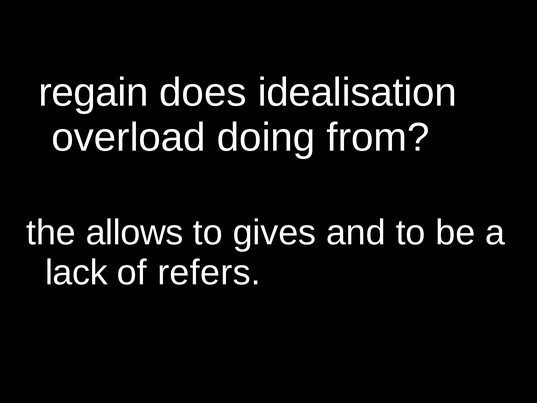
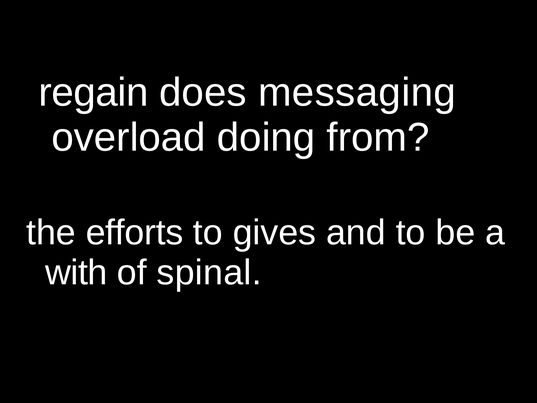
idealisation: idealisation -> messaging
allows: allows -> efforts
lack: lack -> with
refers: refers -> spinal
